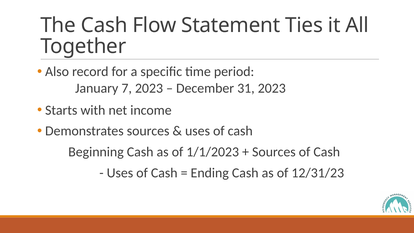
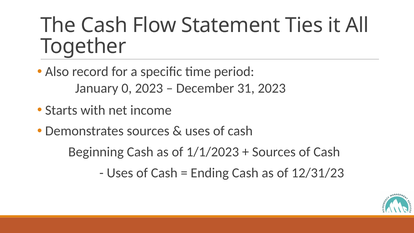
7: 7 -> 0
